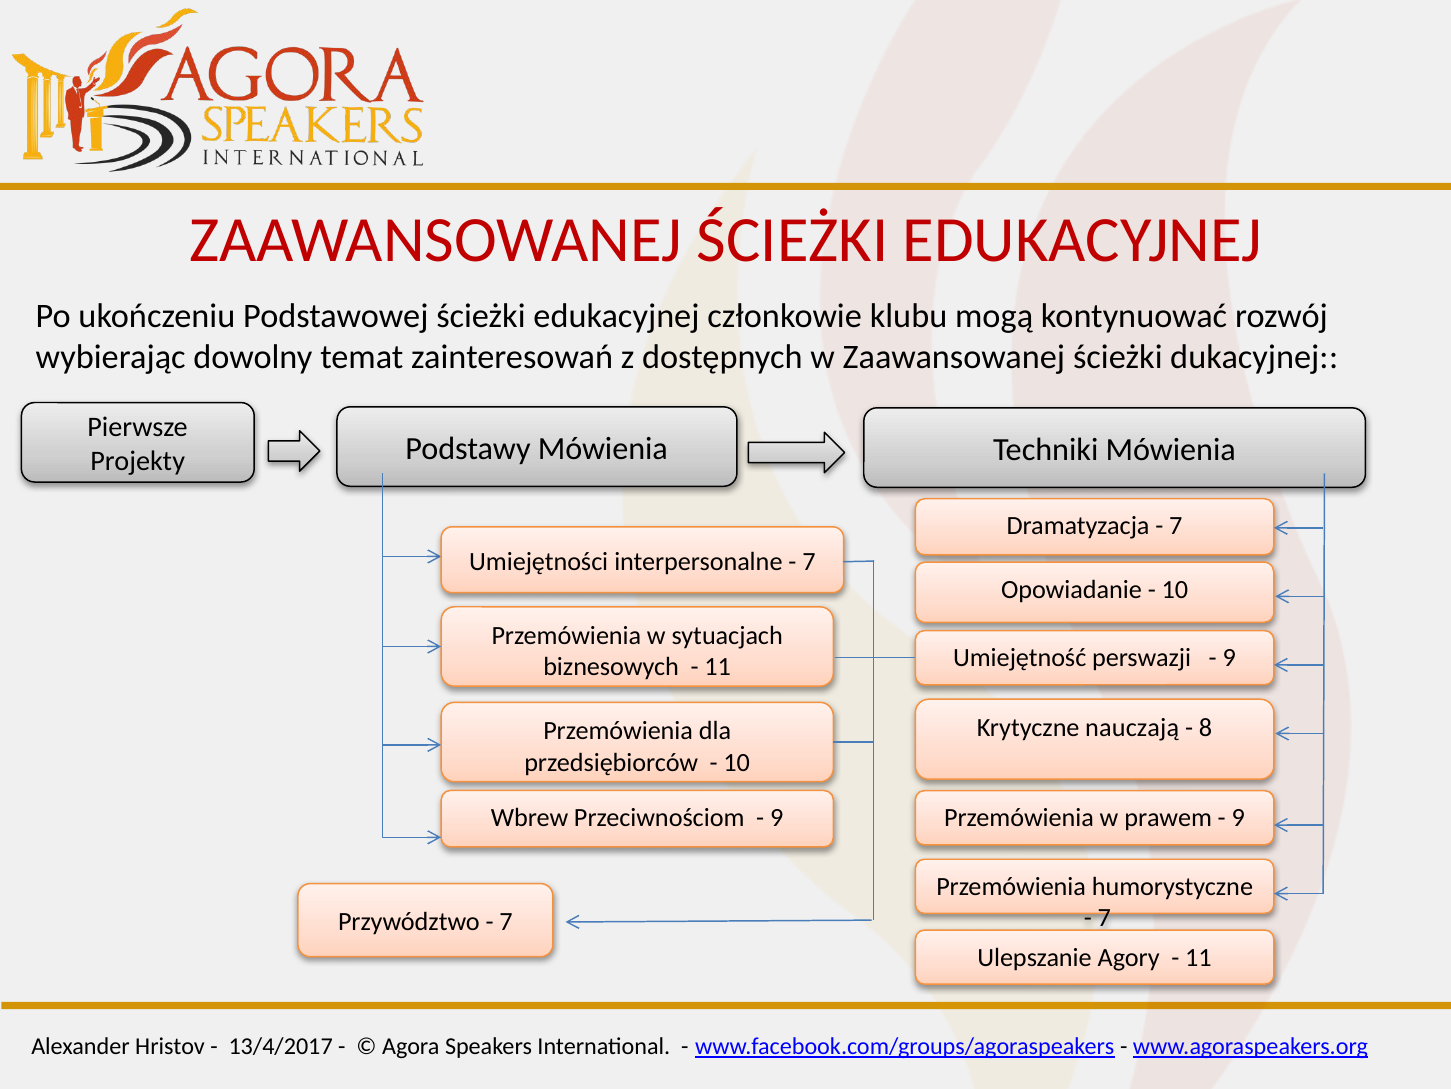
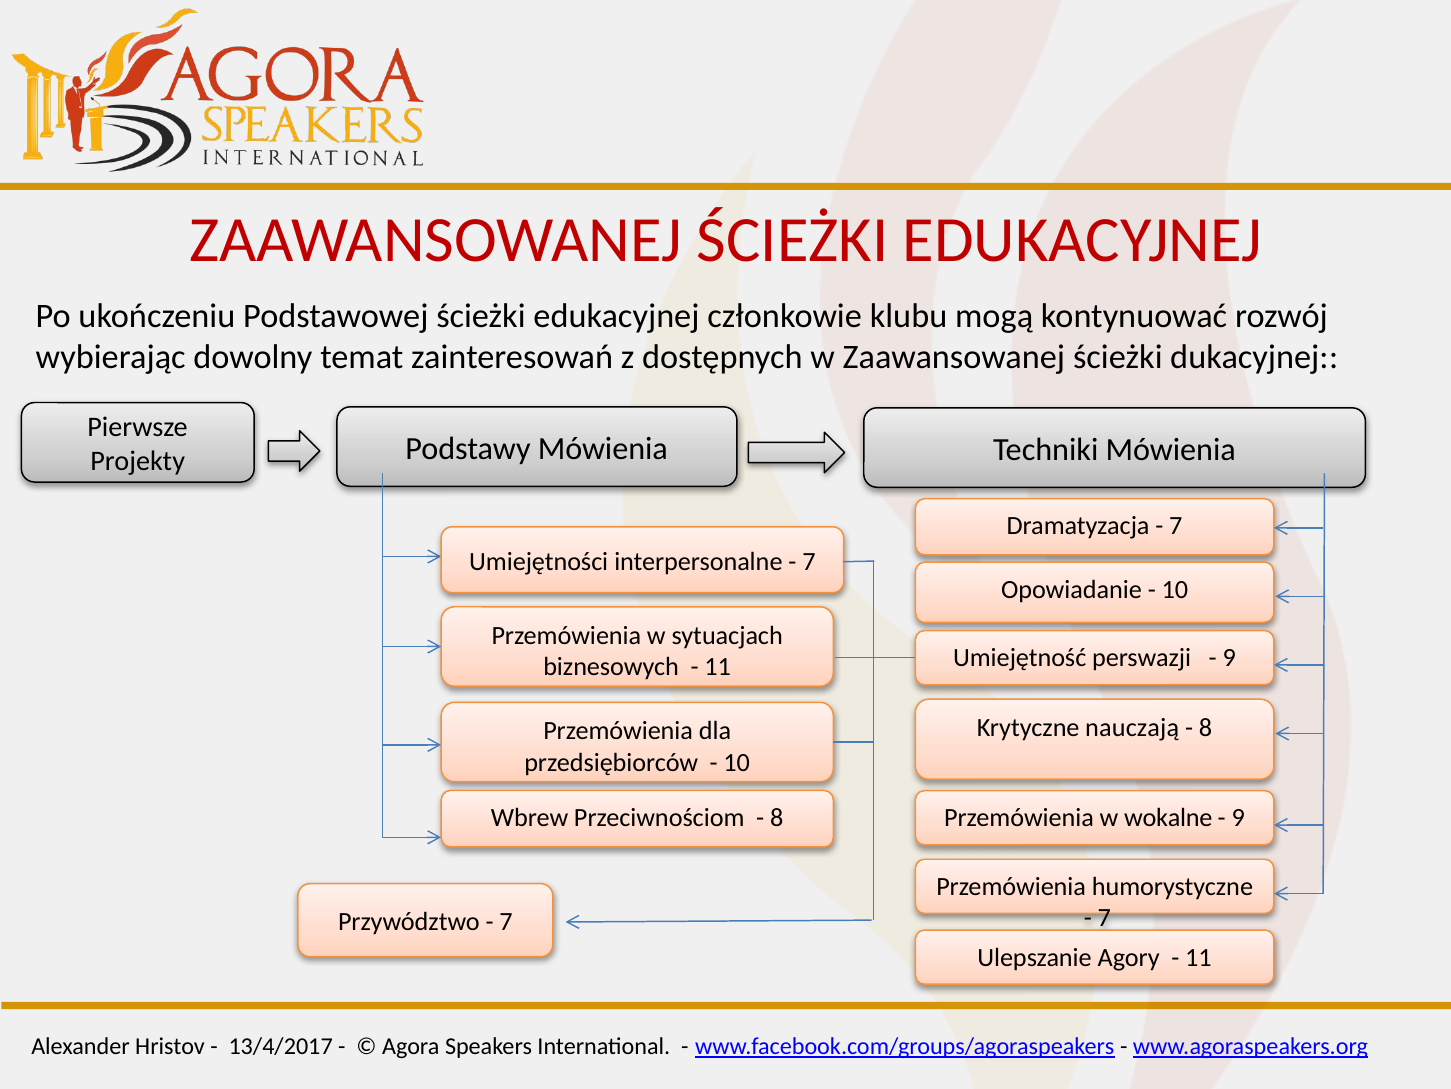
9 at (777, 817): 9 -> 8
prawem: prawem -> wokalne
